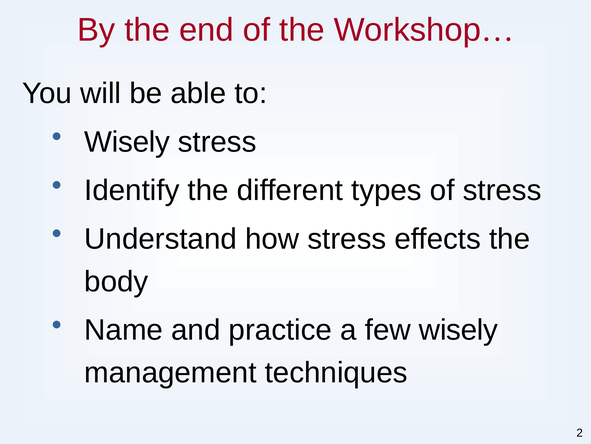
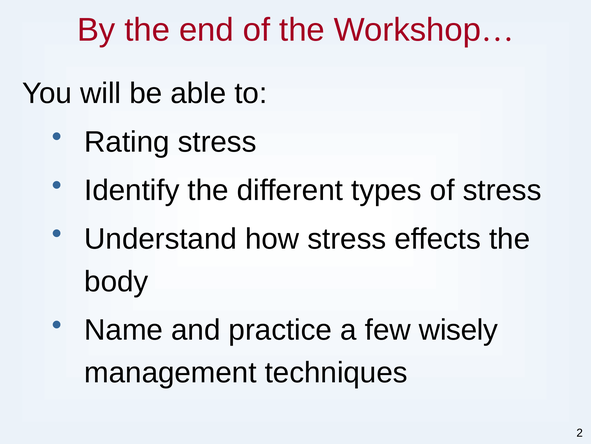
Wisely at (127, 142): Wisely -> Rating
